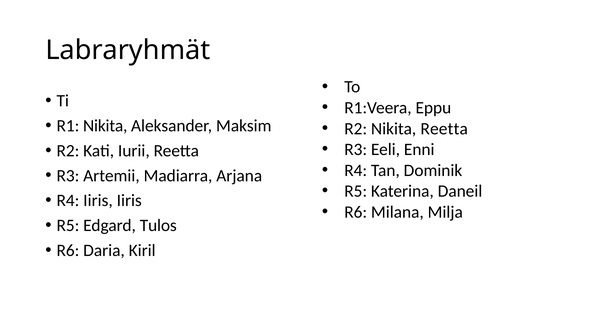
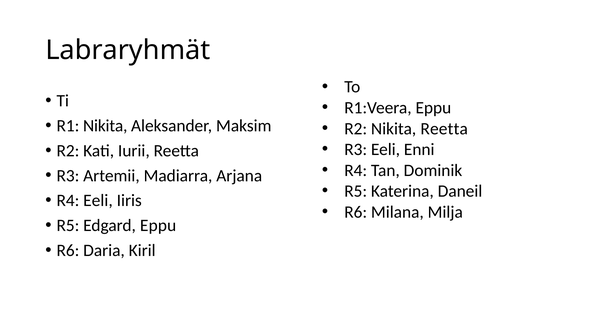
R4 Iiris: Iiris -> Eeli
Edgard Tulos: Tulos -> Eppu
